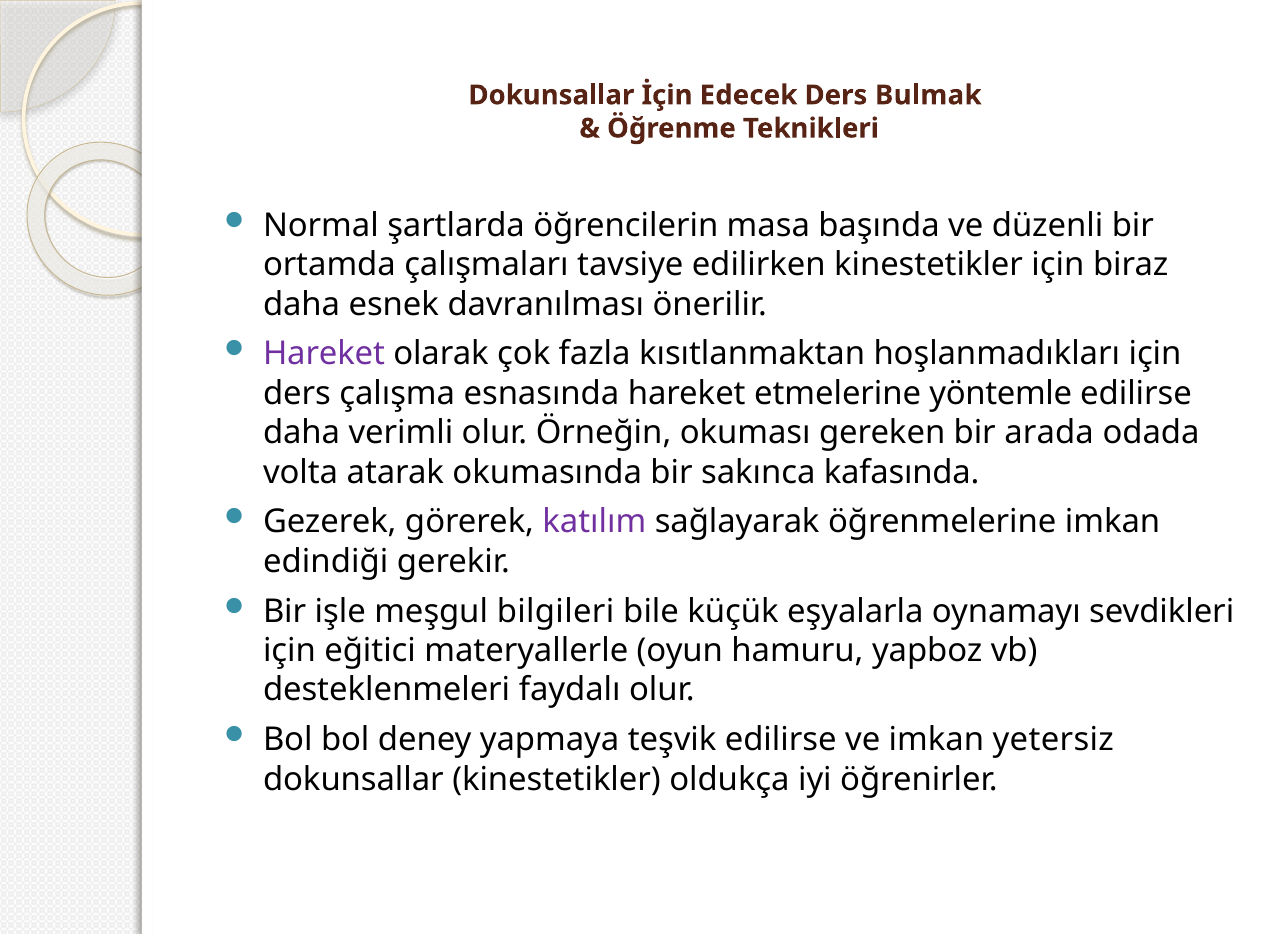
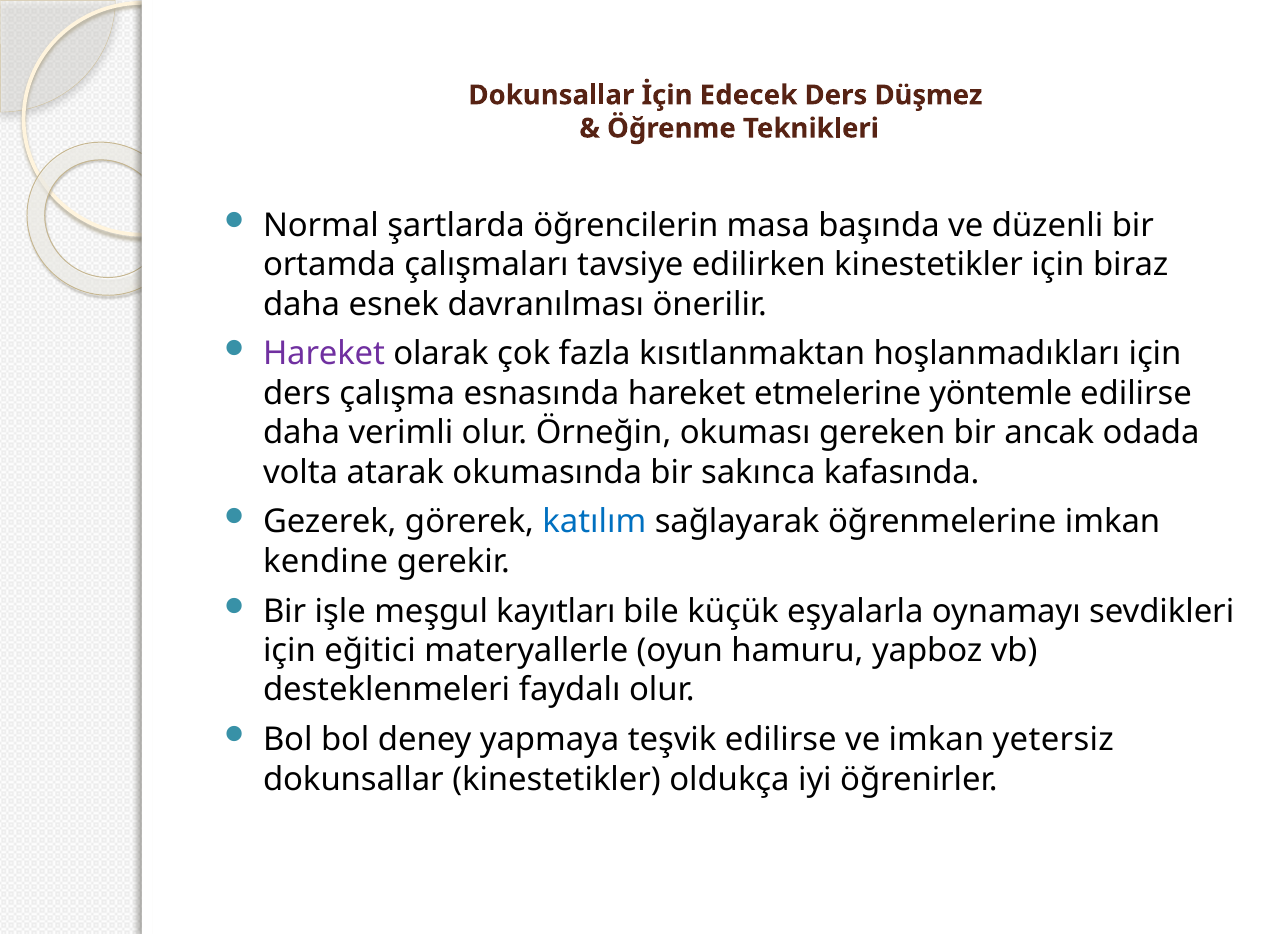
Bulmak: Bulmak -> Düşmez
arada: arada -> ancak
katılım colour: purple -> blue
edindiği: edindiği -> kendine
bilgileri: bilgileri -> kayıtları
